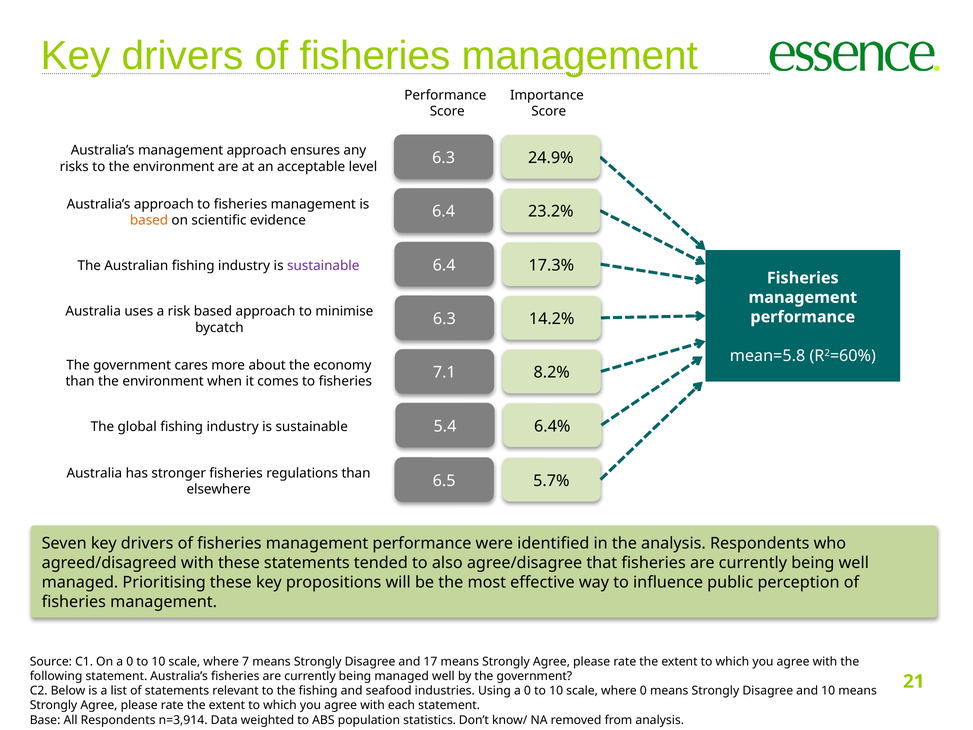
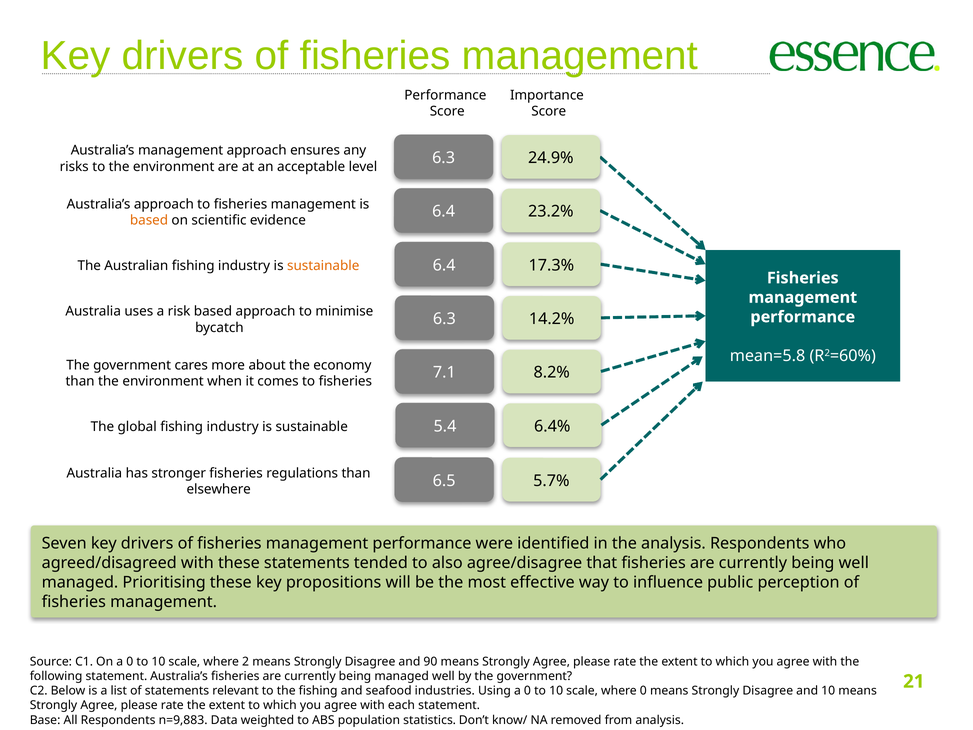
sustainable at (323, 266) colour: purple -> orange
7: 7 -> 2
17: 17 -> 90
n=3,914: n=3,914 -> n=9,883
